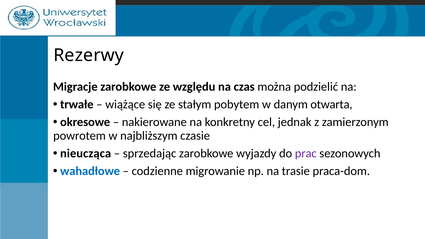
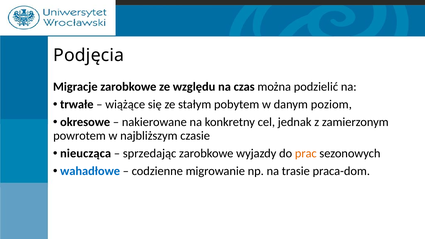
Rezerwy: Rezerwy -> Podjęcia
otwarta: otwarta -> poziom
prac colour: purple -> orange
